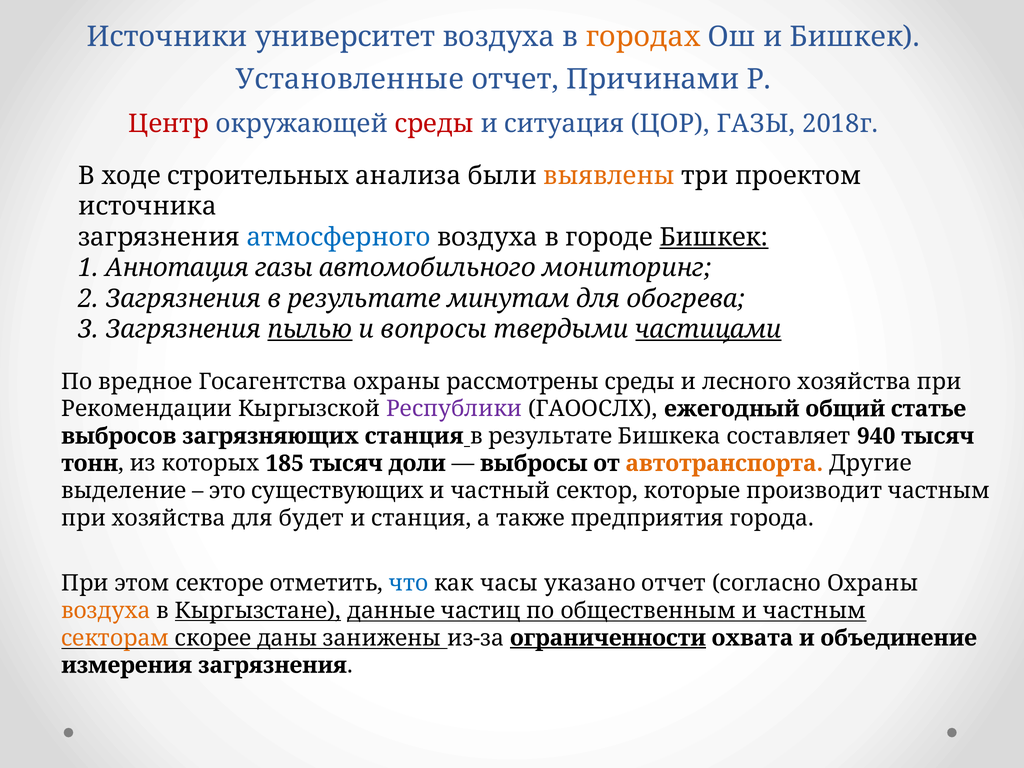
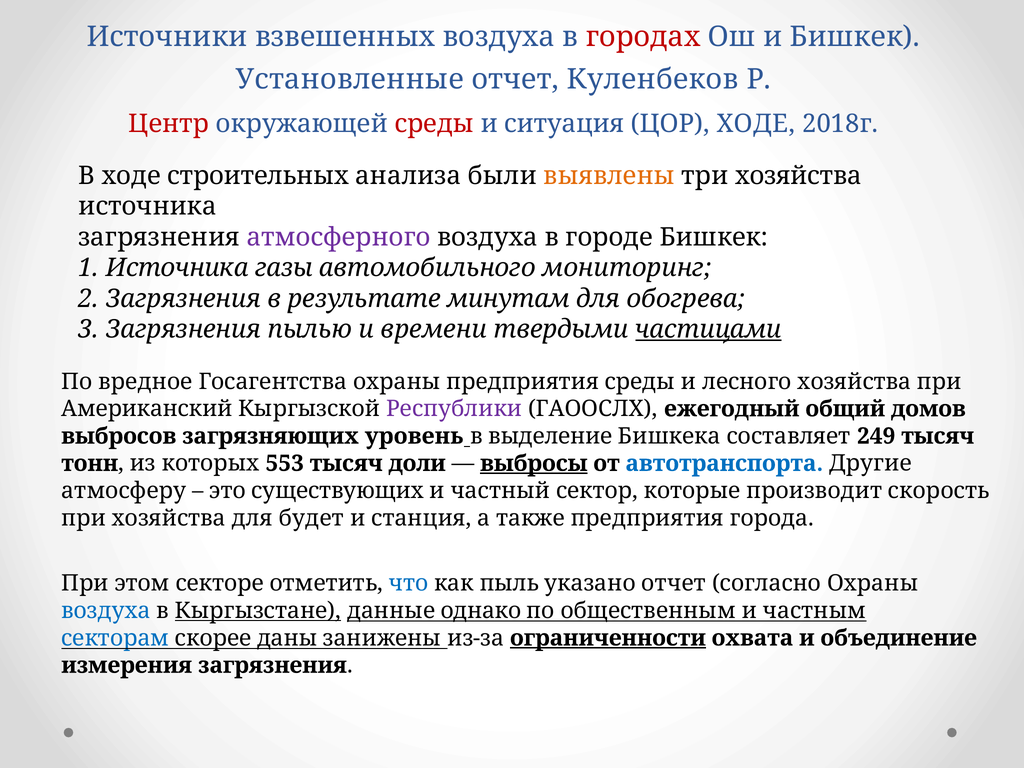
университет: университет -> взвешенных
городах colour: orange -> red
Причинами: Причинами -> Куленбеков
ЦОР ГАЗЫ: ГАЗЫ -> ХОДЕ
три проектом: проектом -> хозяйства
атмосферного colour: blue -> purple
Бишкек at (714, 237) underline: present -> none
1 Аннотация: Аннотация -> Источника
пылью underline: present -> none
вопросы: вопросы -> времени
охраны рассмотрены: рассмотрены -> предприятия
Рекомендации: Рекомендации -> Американский
статье: статье -> домов
загрязняющих станция: станция -> уровень
результате at (550, 436): результате -> выделение
940: 940 -> 249
185: 185 -> 553
выбросы underline: none -> present
автотранспорта colour: orange -> blue
выделение: выделение -> атмосферу
производит частным: частным -> скорость
часы: часы -> пыль
воздуха at (106, 611) colour: orange -> blue
частиц: частиц -> однако
секторам colour: orange -> blue
